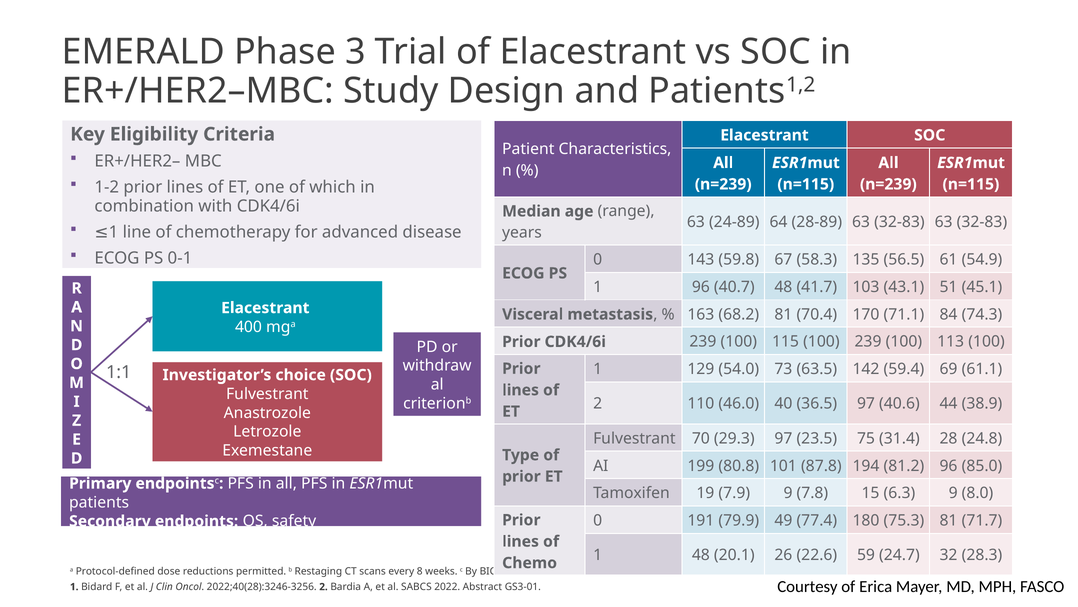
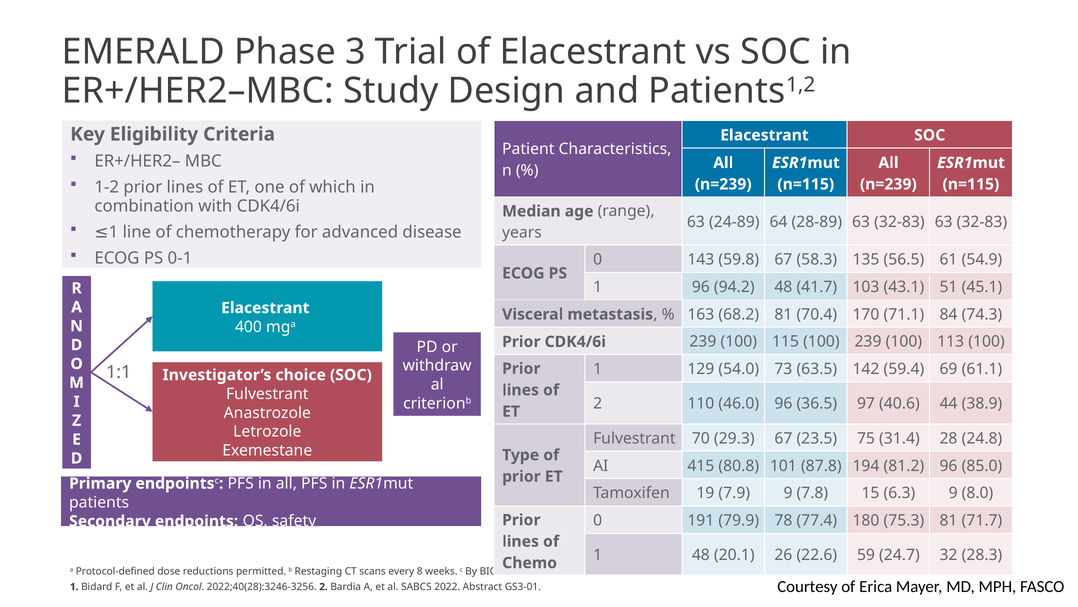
40.7: 40.7 -> 94.2
46.0 40: 40 -> 96
29.3 97: 97 -> 67
199: 199 -> 415
49: 49 -> 78
